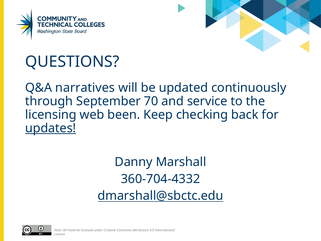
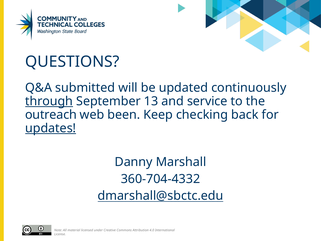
narratives: narratives -> submitted
through underline: none -> present
70: 70 -> 13
licensing: licensing -> outreach
